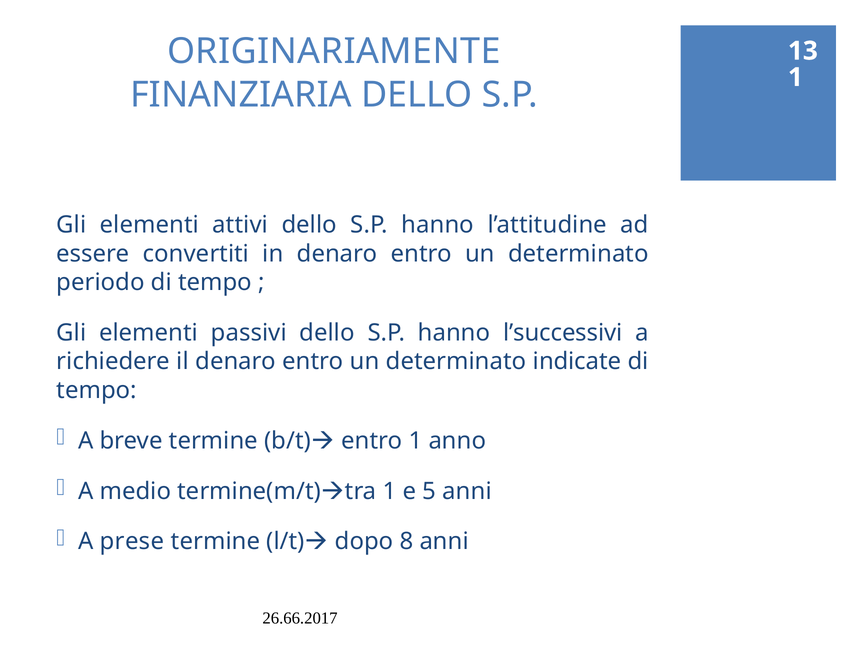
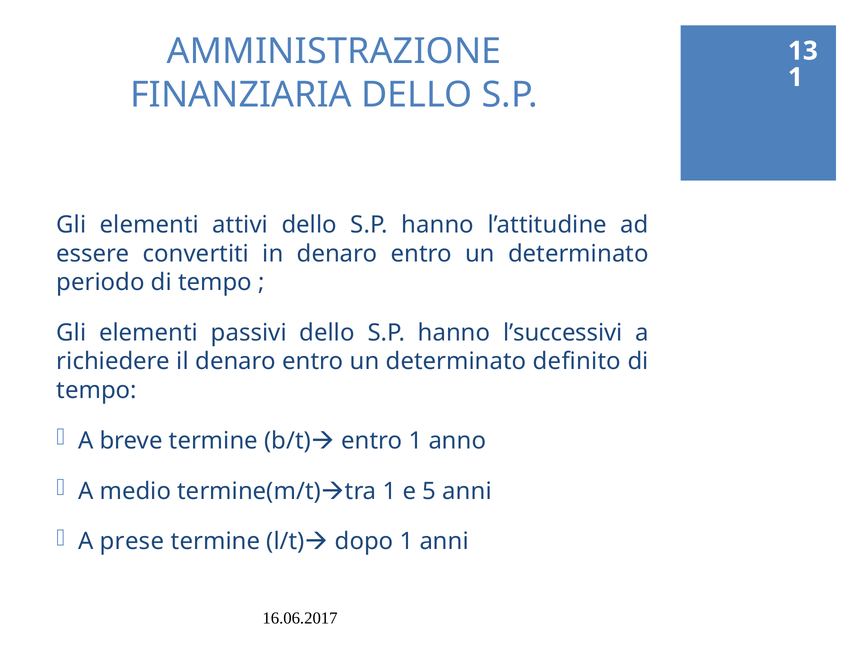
ORIGINARIAMENTE: ORIGINARIAMENTE -> AMMINISTRAZIONE
indicate: indicate -> definito
dopo 8: 8 -> 1
26.66.2017: 26.66.2017 -> 16.06.2017
